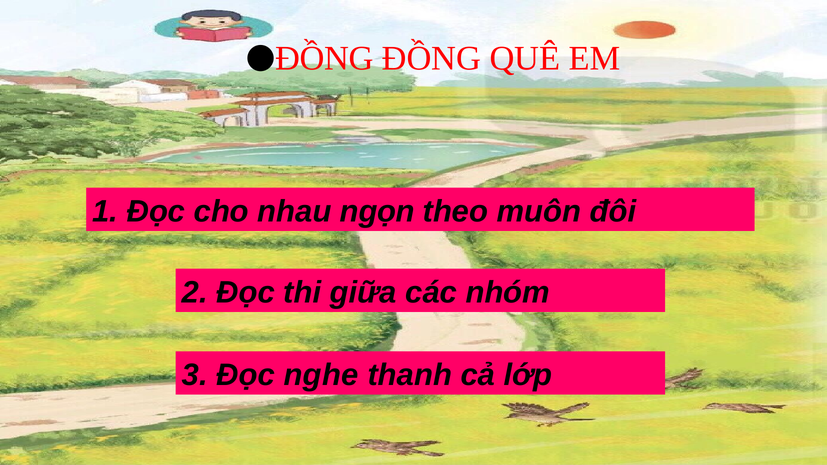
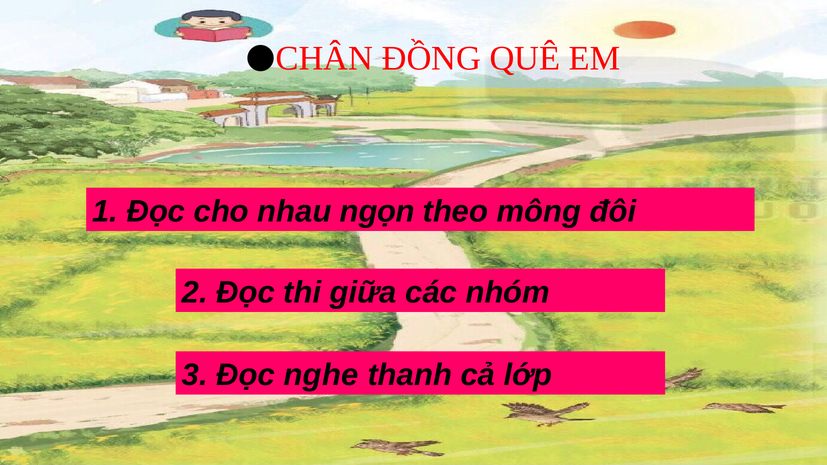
ĐỒNG at (325, 58): ĐỒNG -> CHÂN
muôn: muôn -> mông
